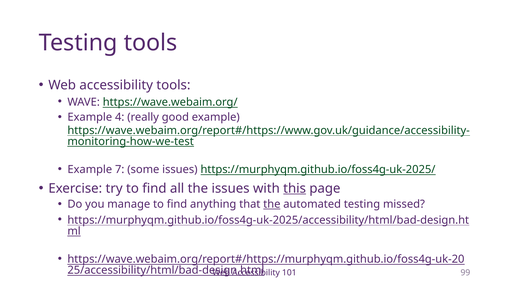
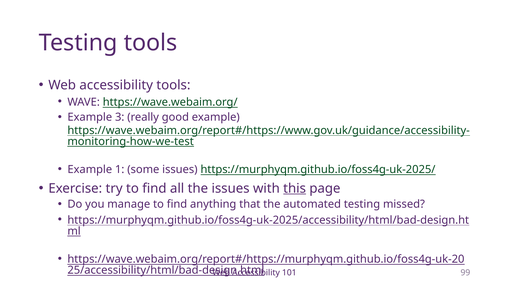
4: 4 -> 3
7: 7 -> 1
the at (272, 204) underline: present -> none
